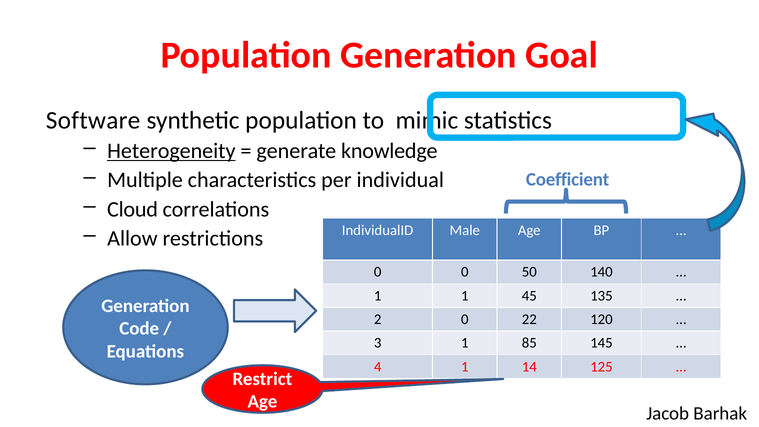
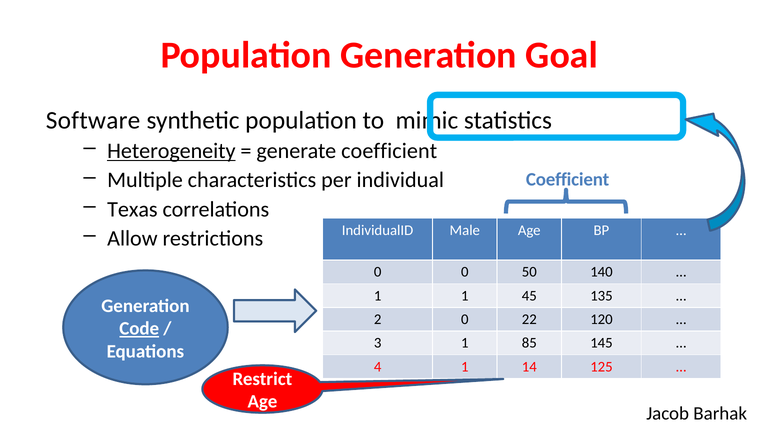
generate knowledge: knowledge -> coefficient
Cloud: Cloud -> Texas
Code underline: none -> present
